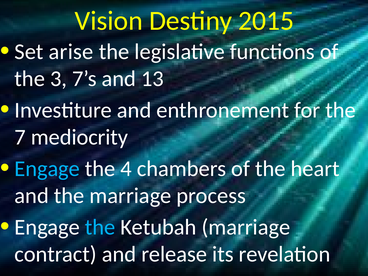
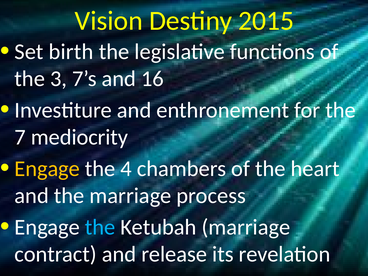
arise: arise -> birth
13: 13 -> 16
Engage at (47, 169) colour: light blue -> yellow
